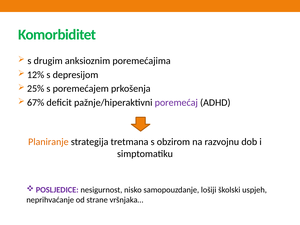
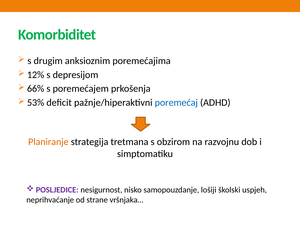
25%: 25% -> 66%
67%: 67% -> 53%
poremećaj colour: purple -> blue
